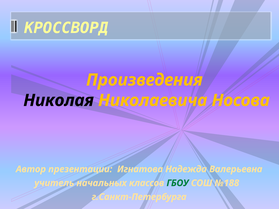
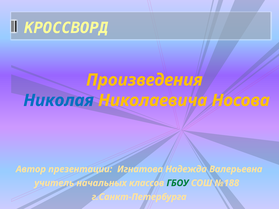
Николая colour: black -> blue
